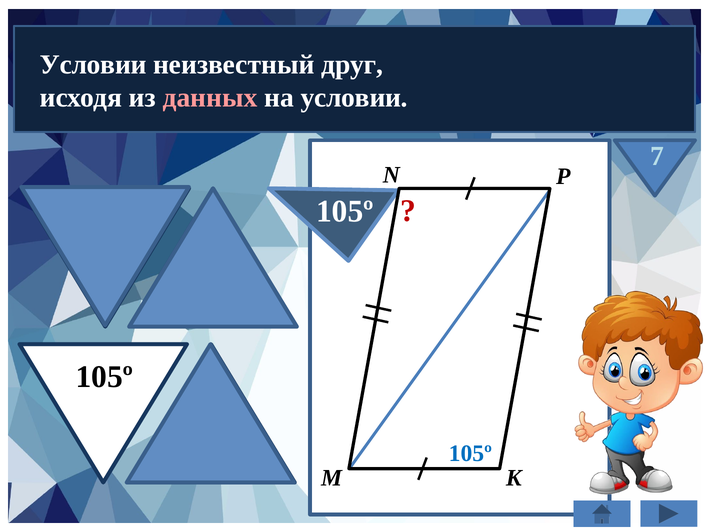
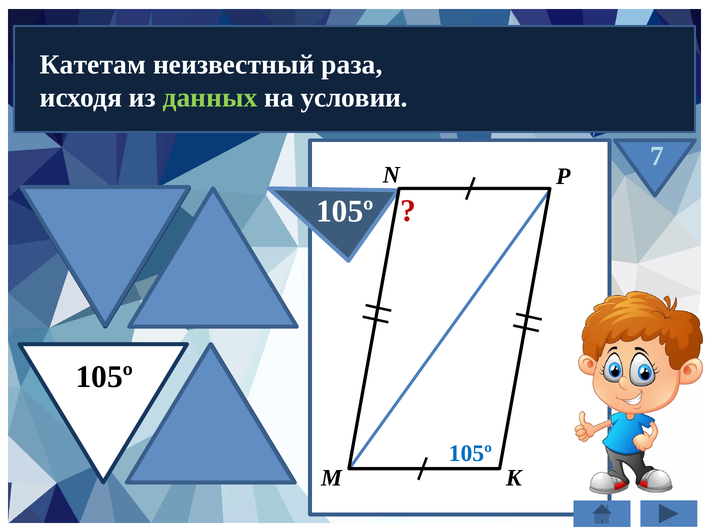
Условии at (93, 64): Условии -> Катетам
друг: друг -> раза
данных colour: pink -> light green
